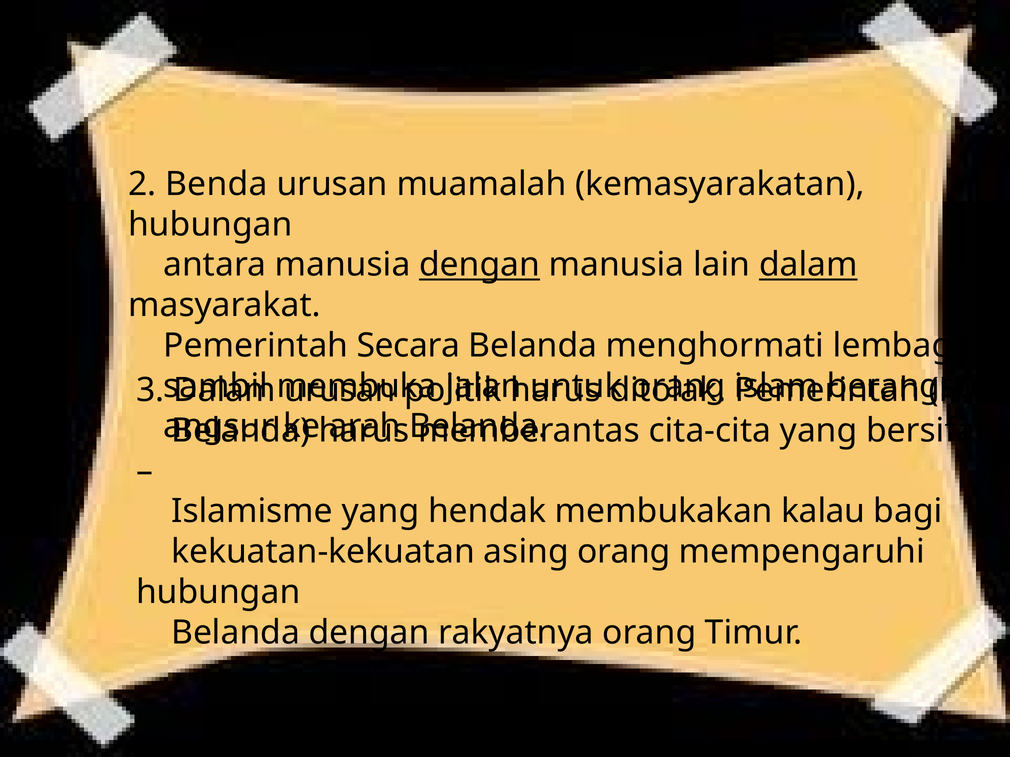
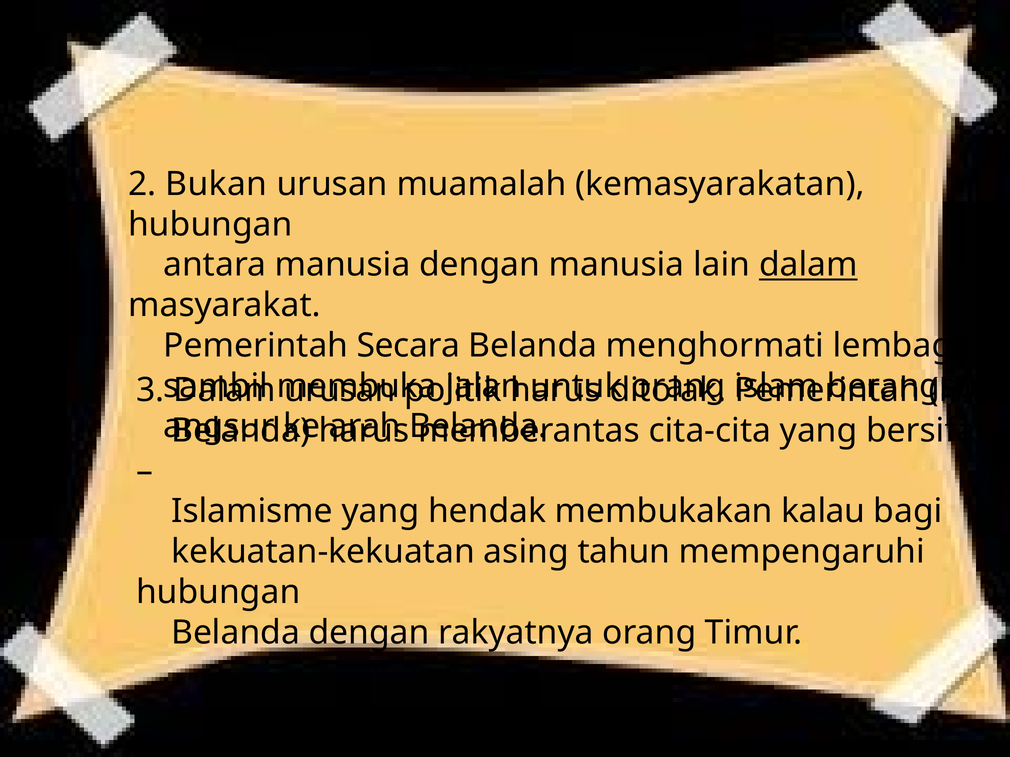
Benda: Benda -> Bukan
dengan at (480, 265) underline: present -> none
asing orang: orang -> tahun
